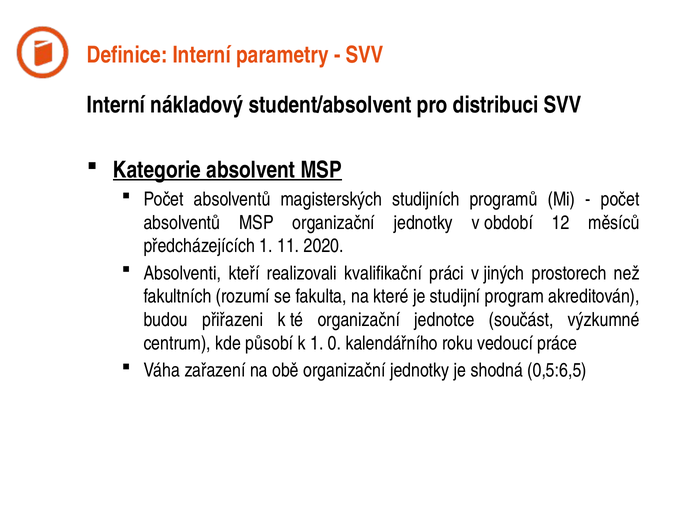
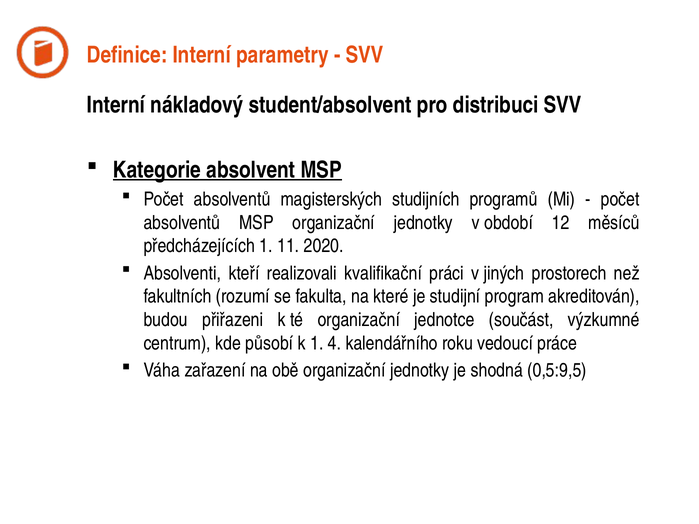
0: 0 -> 4
0,5:6,5: 0,5:6,5 -> 0,5:9,5
